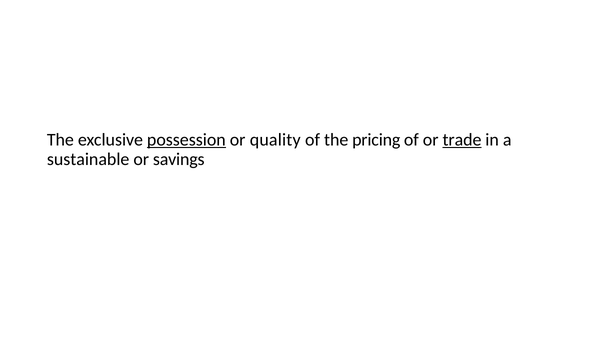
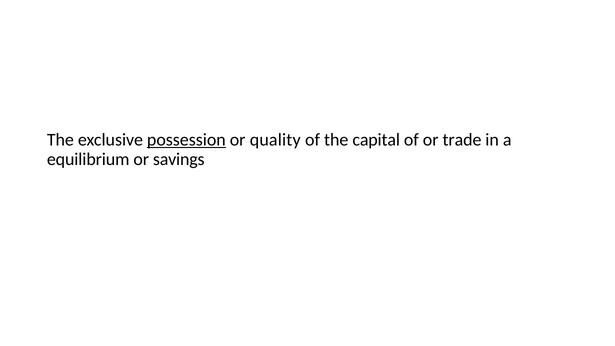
pricing: pricing -> capital
trade underline: present -> none
sustainable: sustainable -> equilibrium
